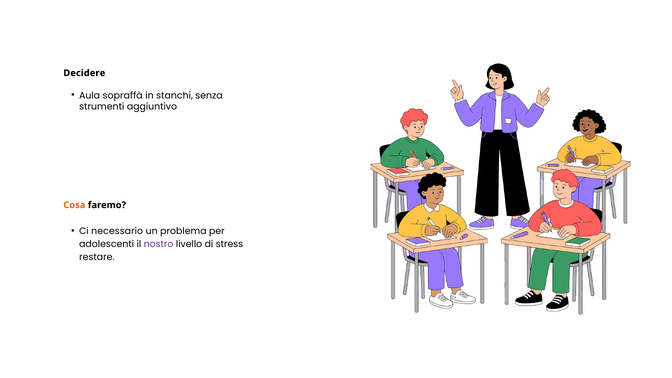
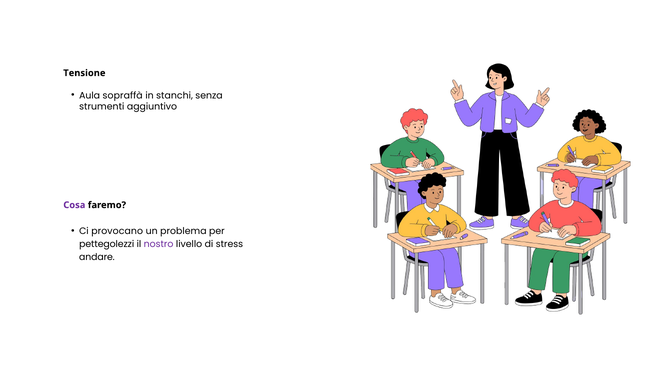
Decidere: Decidere -> Tensione
Cosa colour: orange -> purple
necessario: necessario -> provocano
adolescenti: adolescenti -> pettegolezzi
restare: restare -> andare
